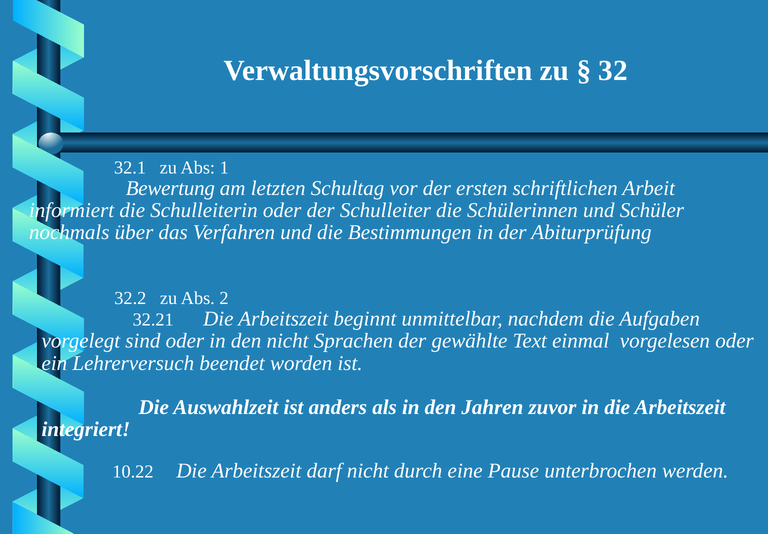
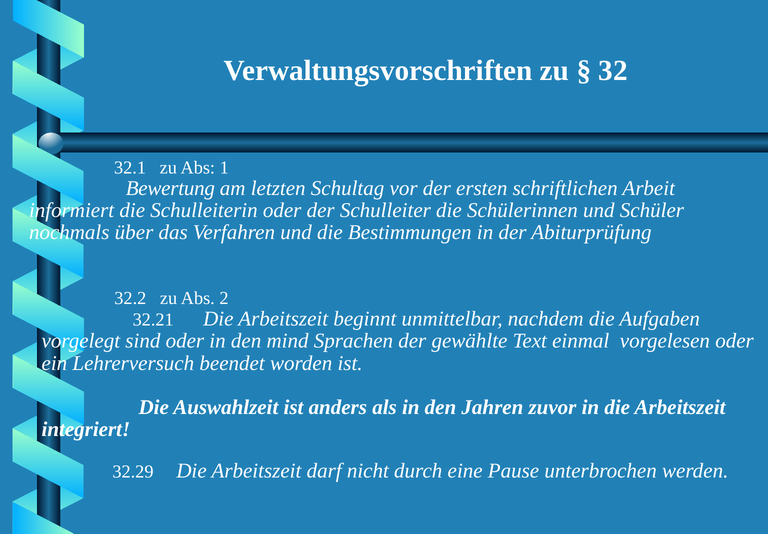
den nicht: nicht -> mind
10.22: 10.22 -> 32.29
